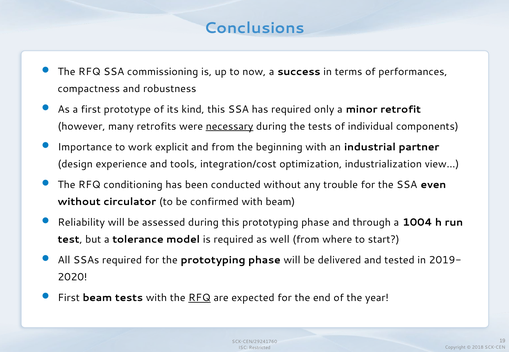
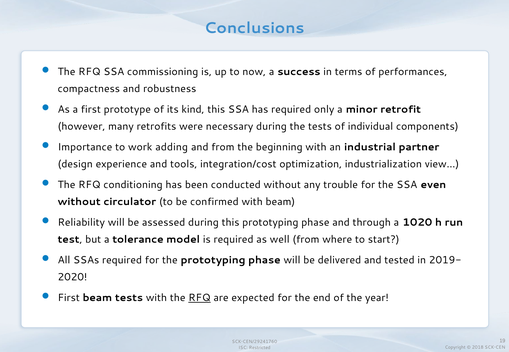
necessary underline: present -> none
explicit: explicit -> adding
1004: 1004 -> 1020
